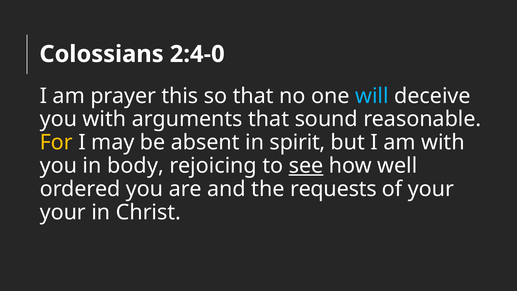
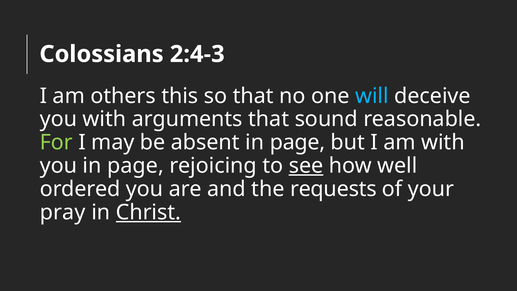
2:4-0: 2:4-0 -> 2:4-3
prayer: prayer -> others
For colour: yellow -> light green
absent in spirit: spirit -> page
you in body: body -> page
your at (63, 212): your -> pray
Christ underline: none -> present
